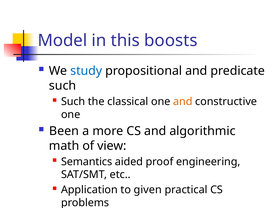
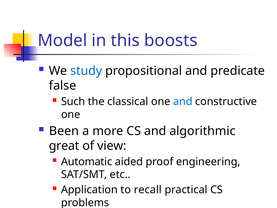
such at (63, 86): such -> false
and at (183, 101) colour: orange -> blue
math: math -> great
Semantics: Semantics -> Automatic
given: given -> recall
